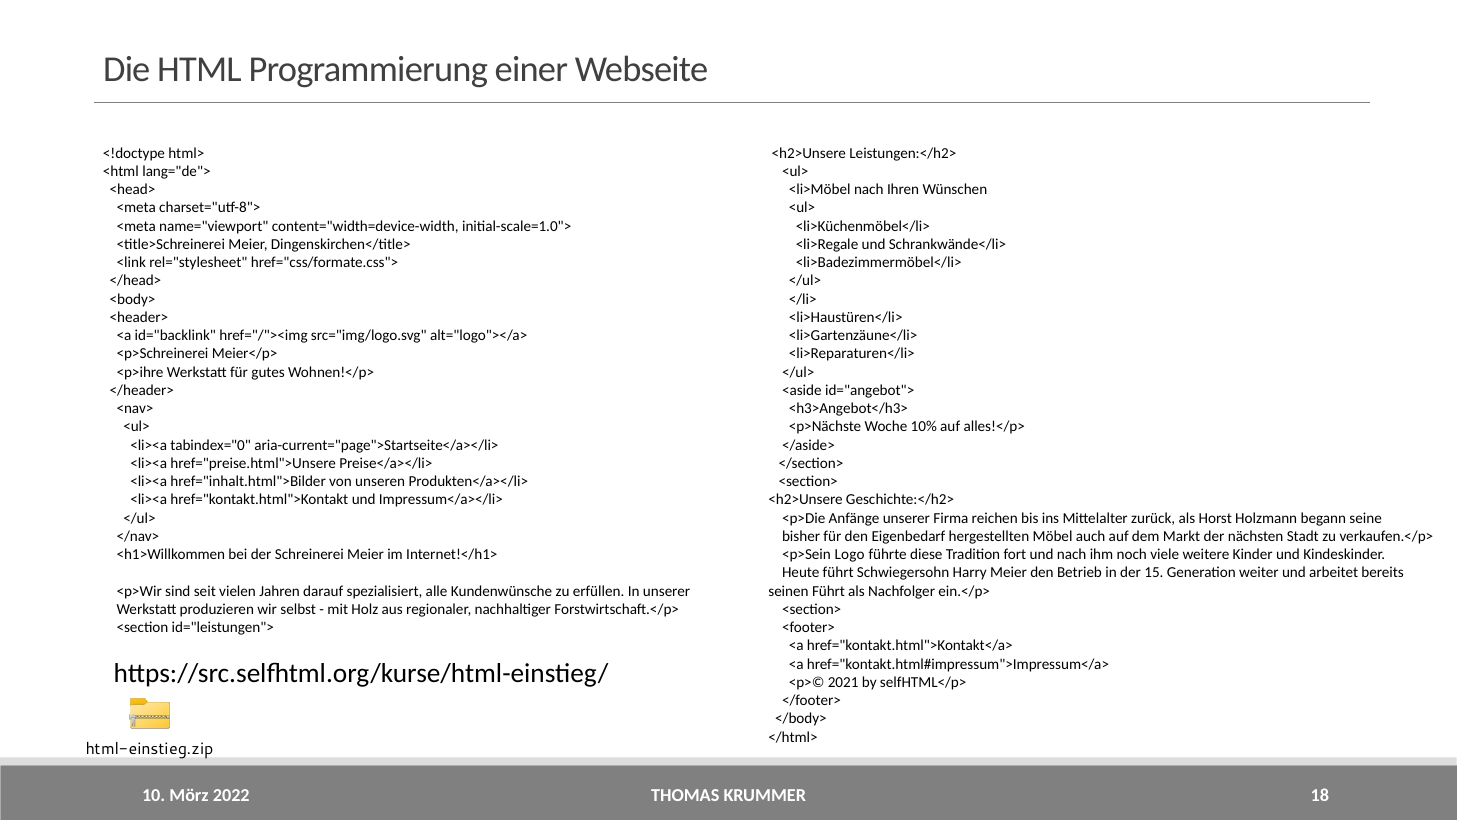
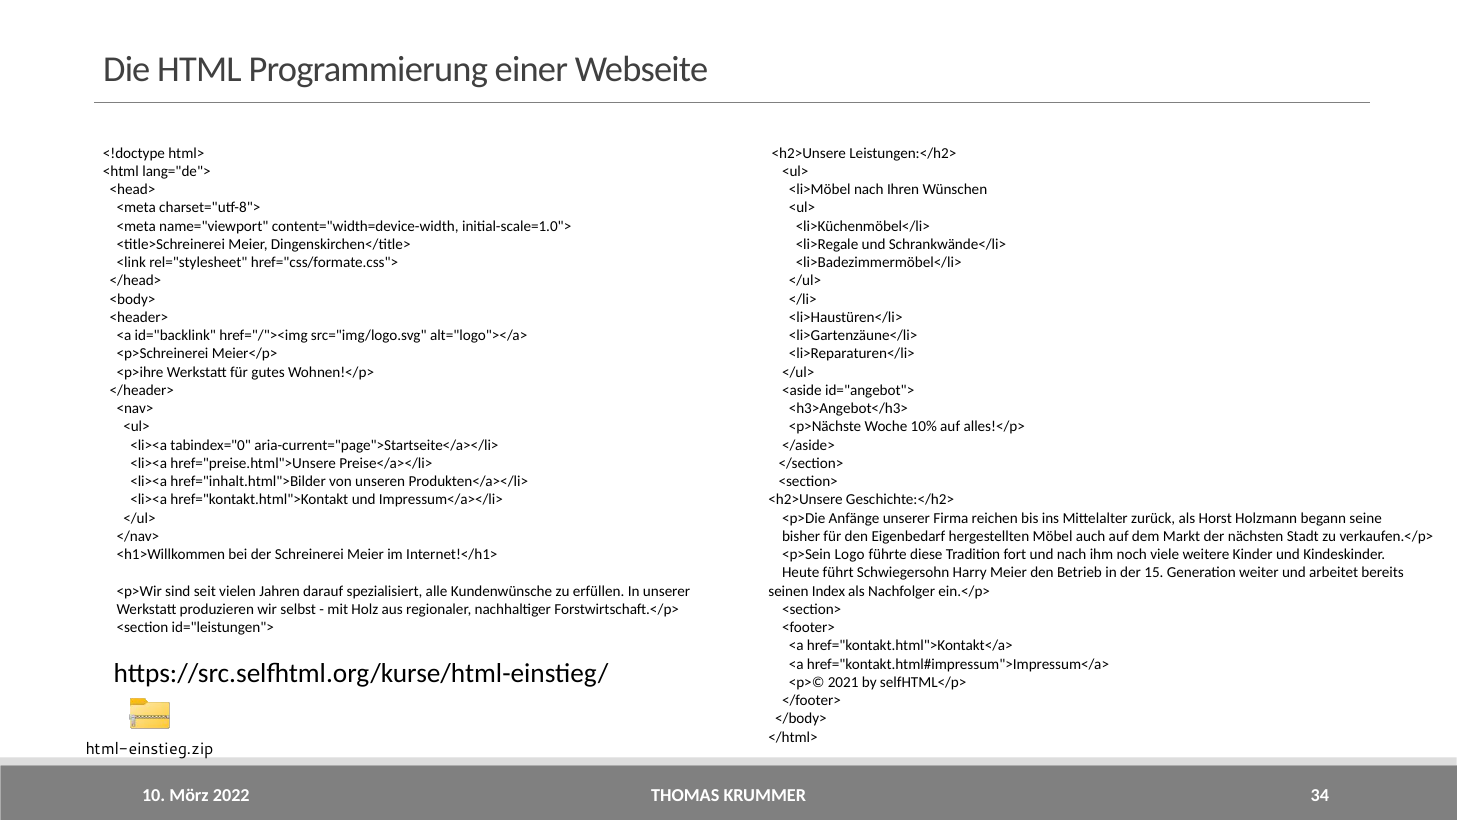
seinen Führt: Führt -> Index
18: 18 -> 34
